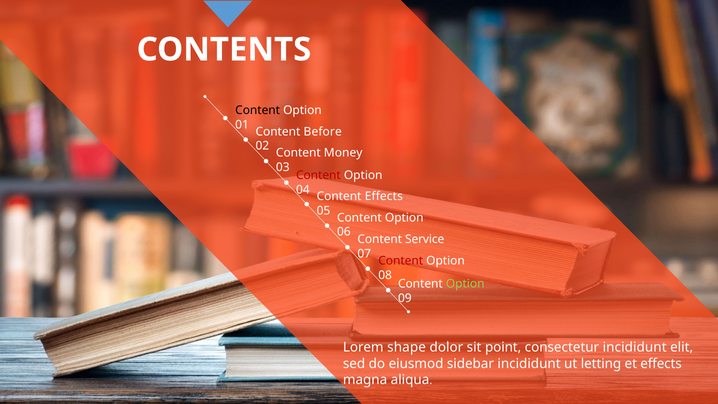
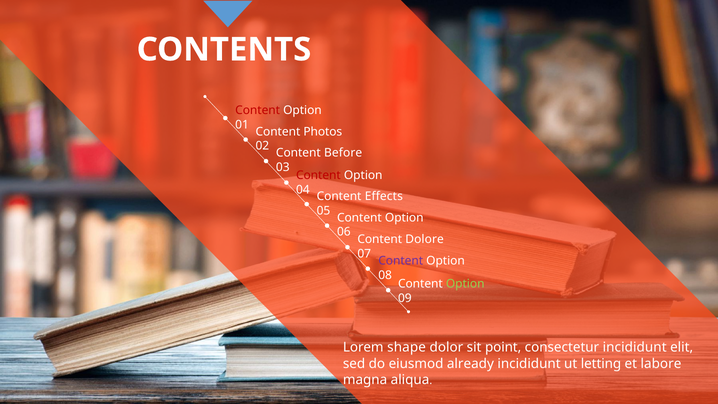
Content at (258, 110) colour: black -> red
Before: Before -> Photos
Money: Money -> Before
Service: Service -> Dolore
Content at (401, 261) colour: red -> purple
sidebar: sidebar -> already
et effects: effects -> labore
